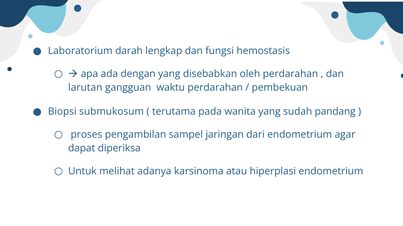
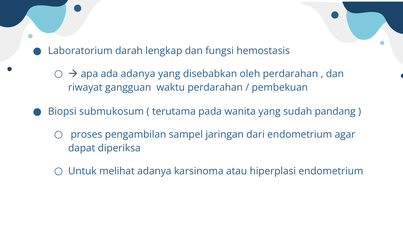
ada dengan: dengan -> adanya
larutan: larutan -> riwayat
